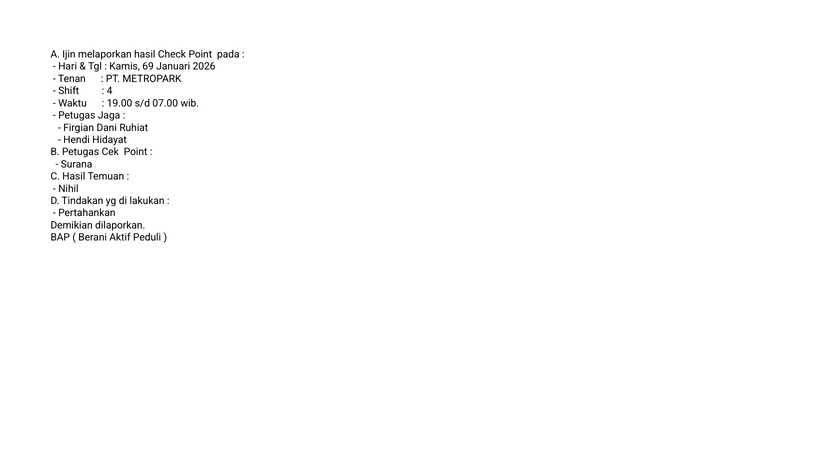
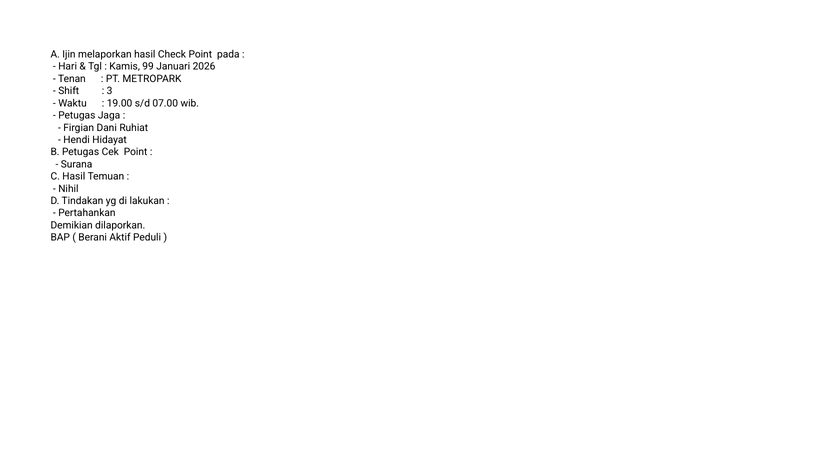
69: 69 -> 99
4: 4 -> 3
